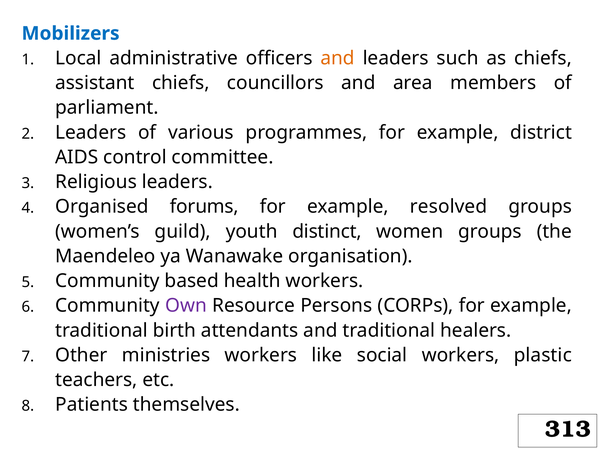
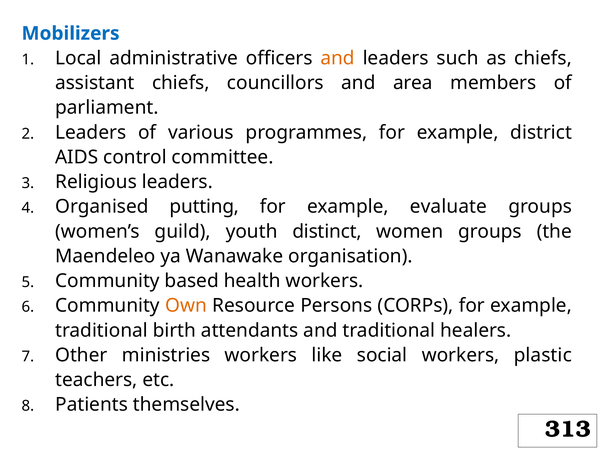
forums: forums -> putting
resolved: resolved -> evaluate
Own colour: purple -> orange
